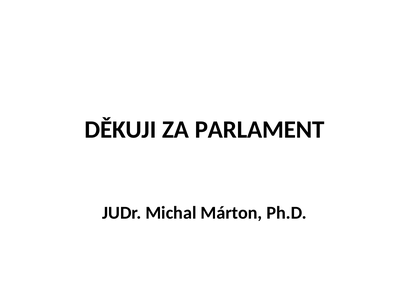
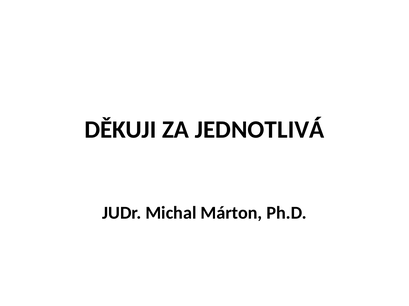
PARLAMENT: PARLAMENT -> JEDNOTLIVÁ
